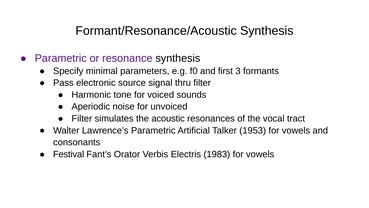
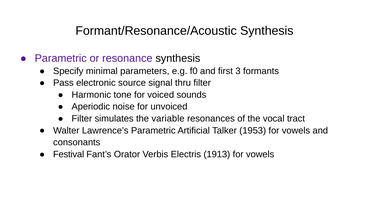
acoustic: acoustic -> variable
1983: 1983 -> 1913
